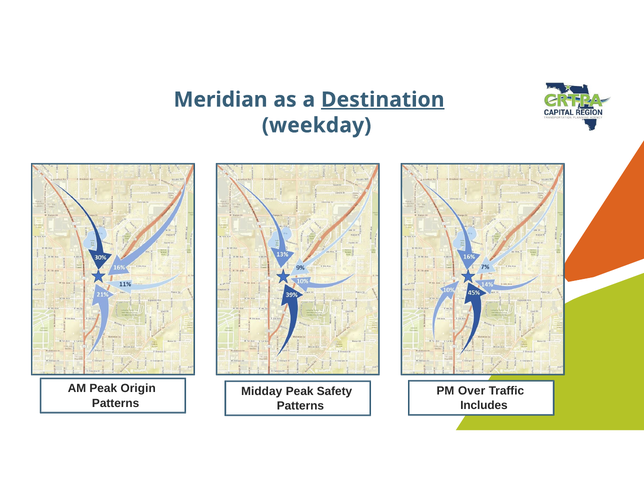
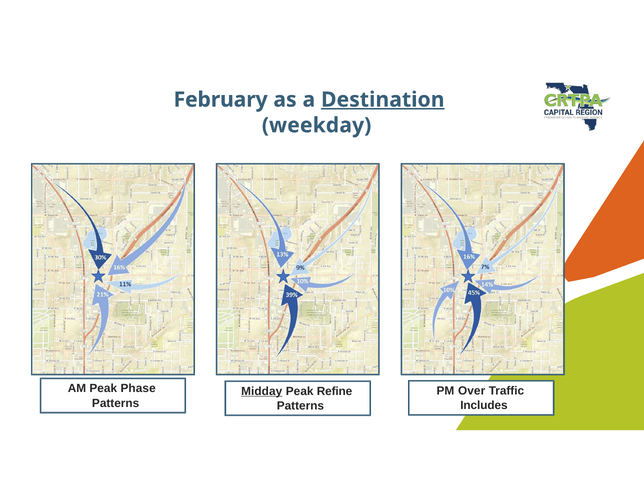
Meridian: Meridian -> February
Origin: Origin -> Phase
Midday underline: none -> present
Safety: Safety -> Refine
